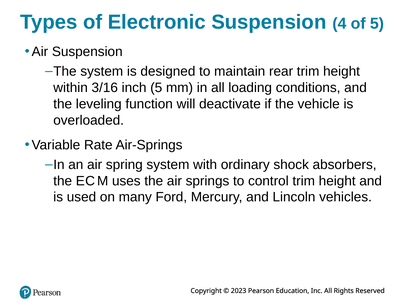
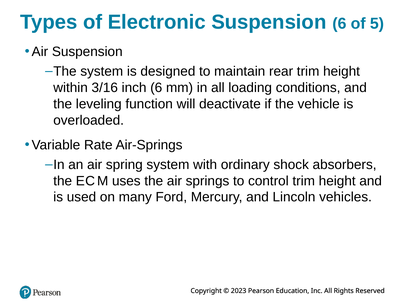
Suspension 4: 4 -> 6
inch 5: 5 -> 6
